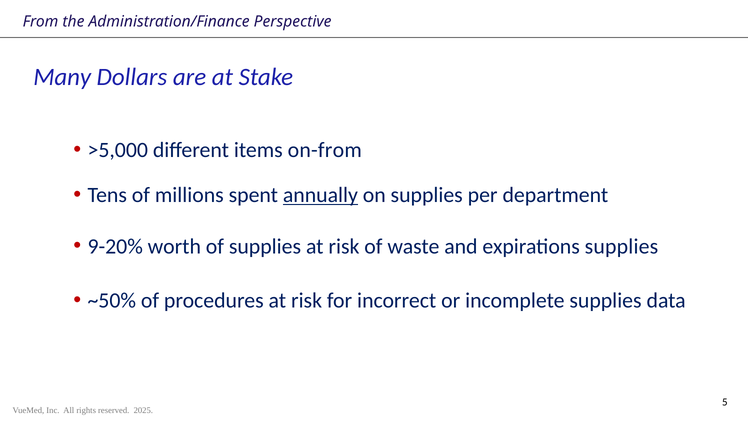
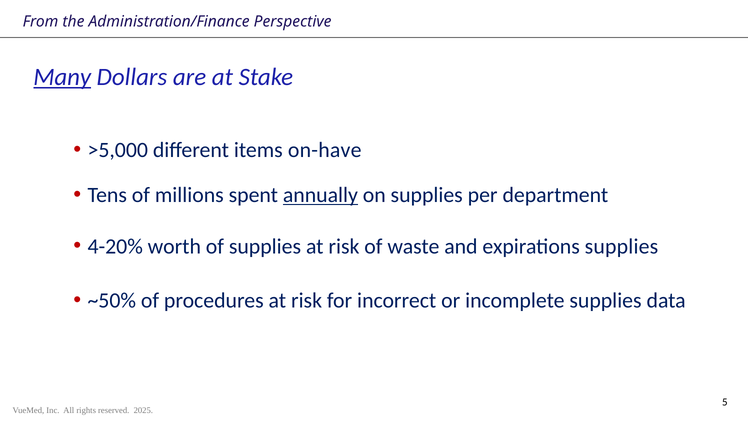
Many underline: none -> present
on-from: on-from -> on-have
9-20%: 9-20% -> 4-20%
